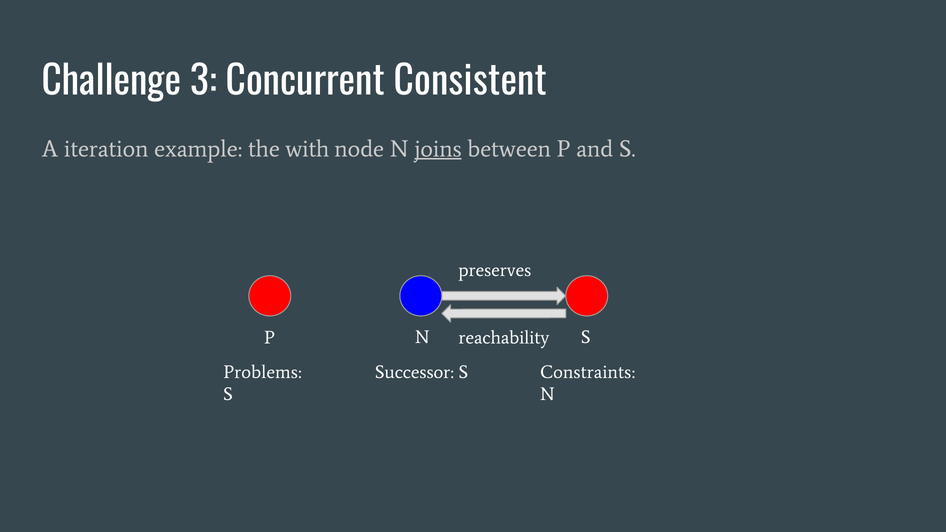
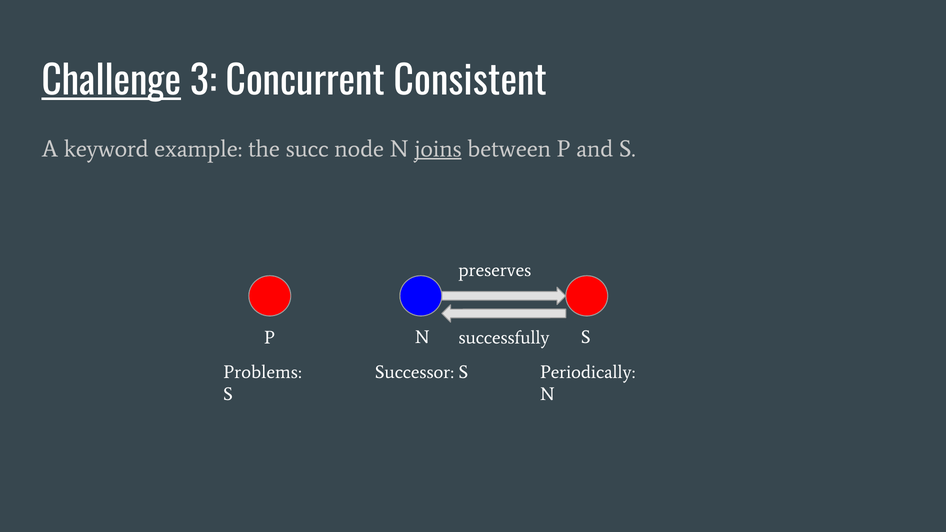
Challenge underline: none -> present
iteration: iteration -> keyword
with: with -> succ
reachability: reachability -> successfully
Constraints: Constraints -> Periodically
